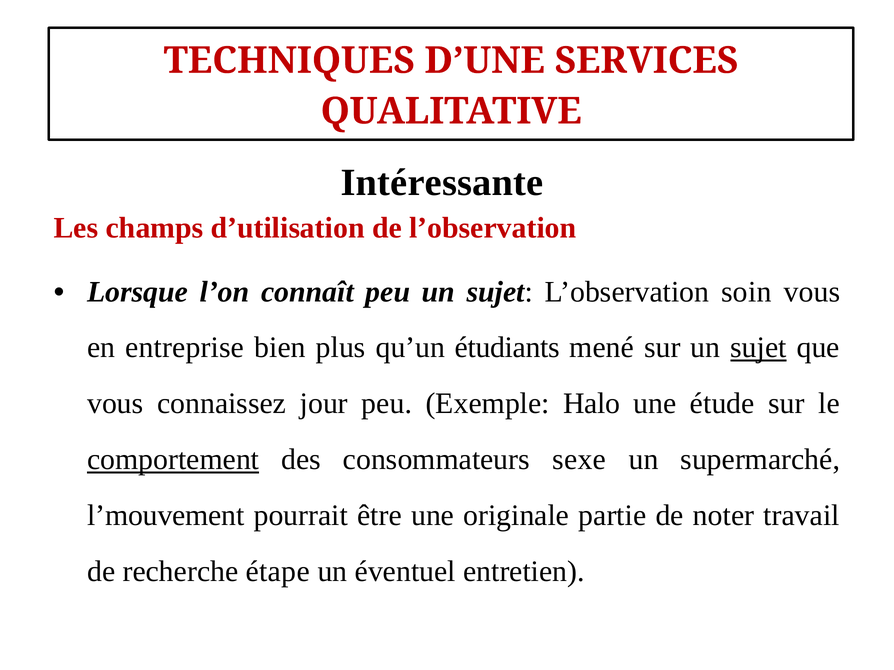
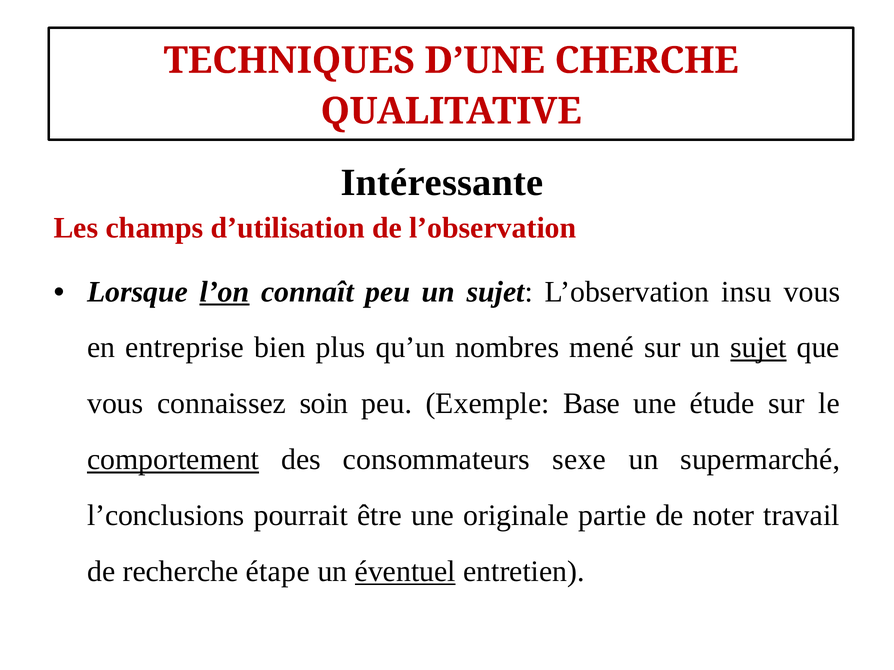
SERVICES: SERVICES -> CHERCHE
l’on underline: none -> present
soin: soin -> insu
étudiants: étudiants -> nombres
jour: jour -> soin
Halo: Halo -> Base
l’mouvement: l’mouvement -> l’conclusions
éventuel underline: none -> present
